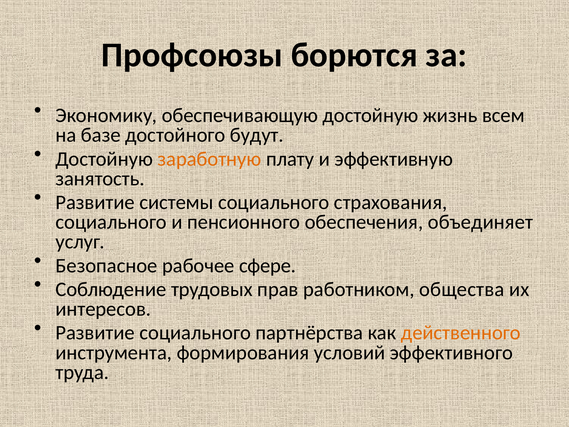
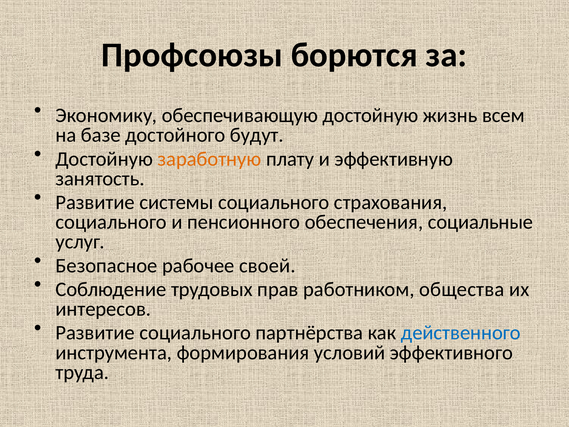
объединяет: объединяет -> социальные
сфере: сфере -> своей
действенного colour: orange -> blue
